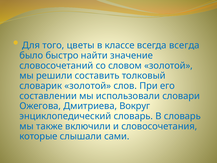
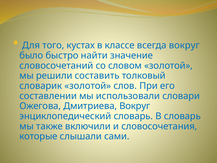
цветы: цветы -> кустах
всегда всегда: всегда -> вокруг
